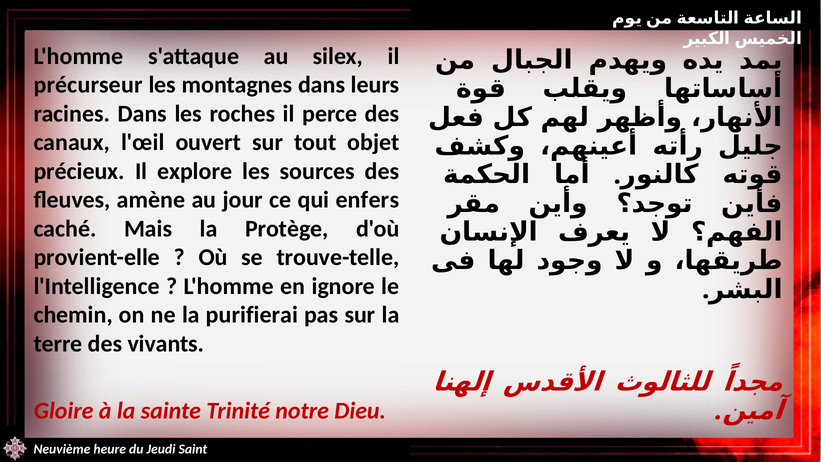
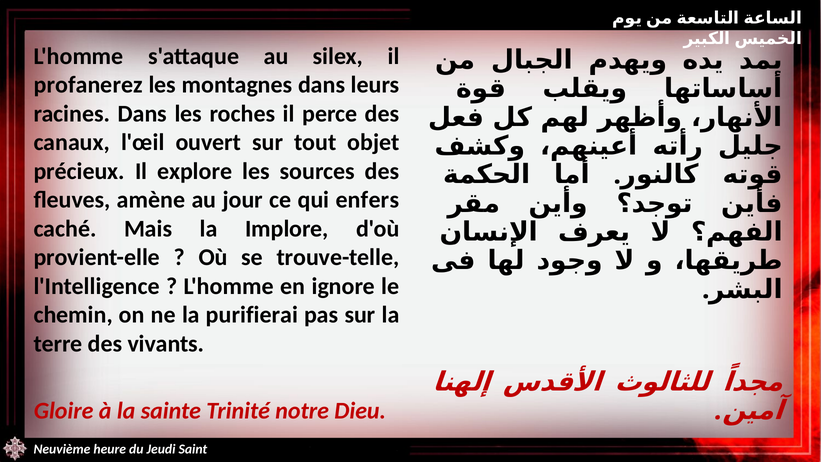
précurseur: précurseur -> profanerez
Protège: Protège -> Implore
